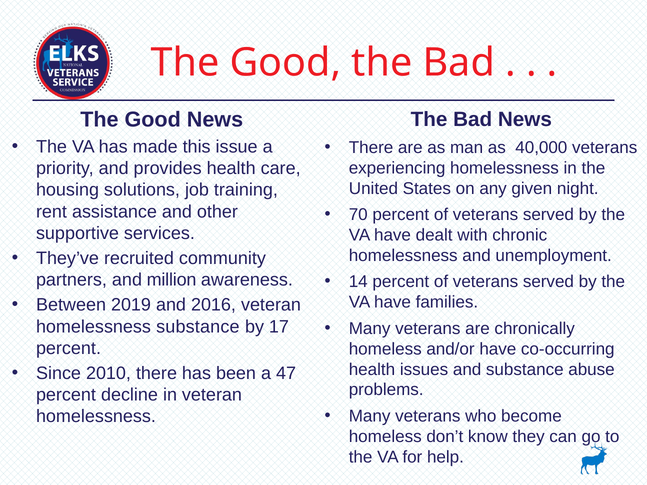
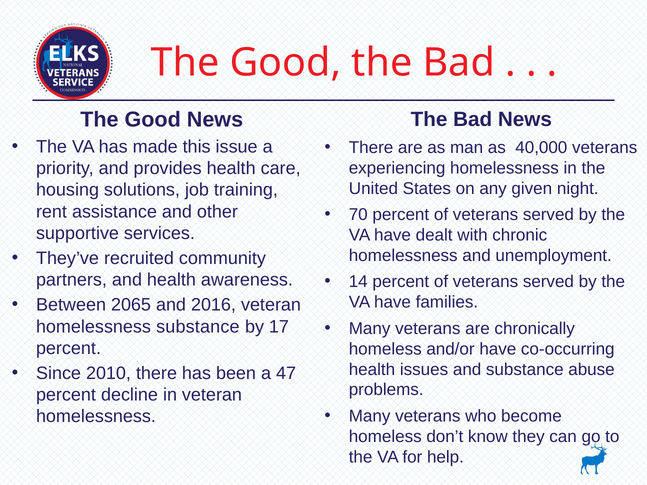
and million: million -> health
2019: 2019 -> 2065
